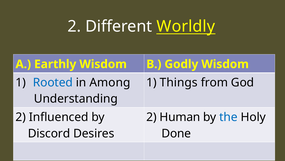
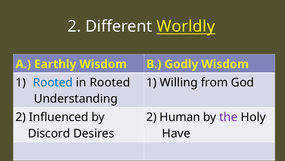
in Among: Among -> Rooted
Things: Things -> Willing
the colour: blue -> purple
Done: Done -> Have
